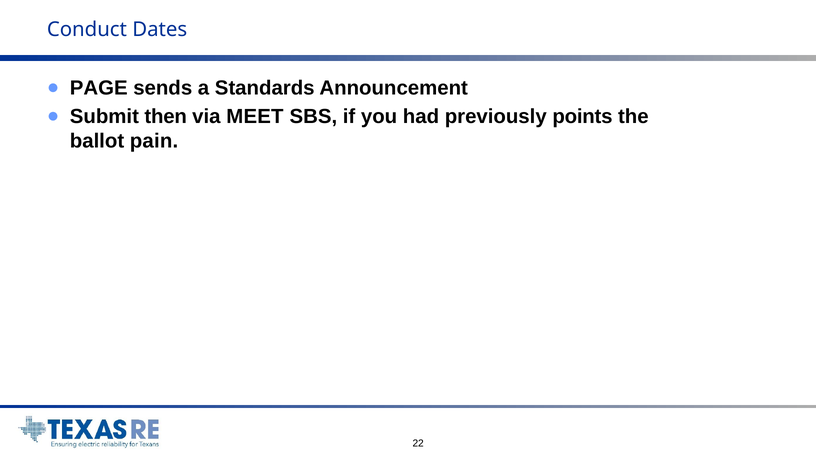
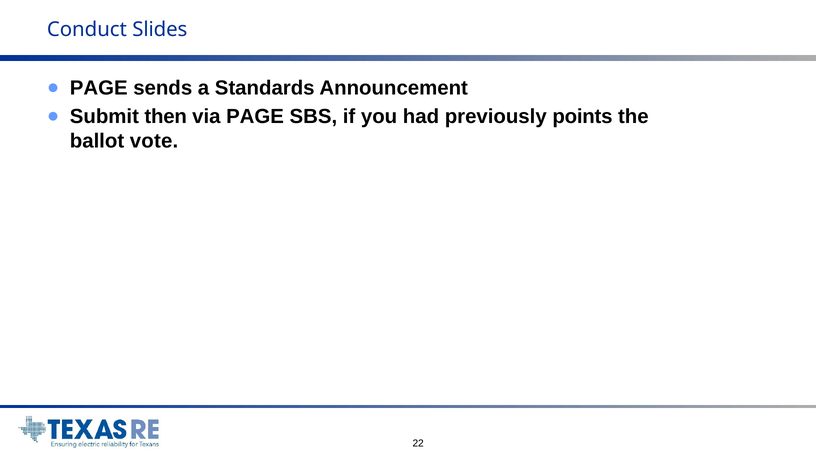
Dates: Dates -> Slides
via MEET: MEET -> PAGE
pain: pain -> vote
